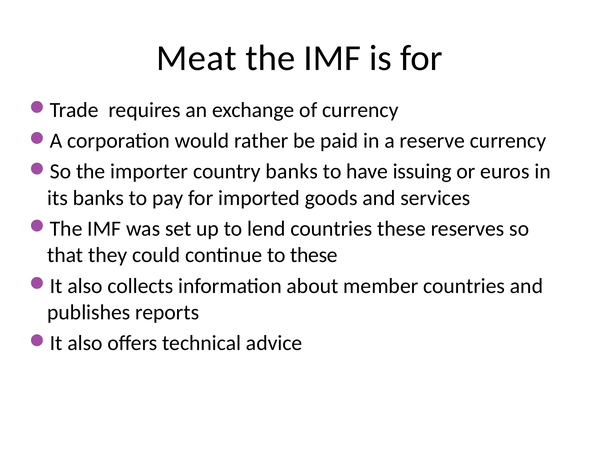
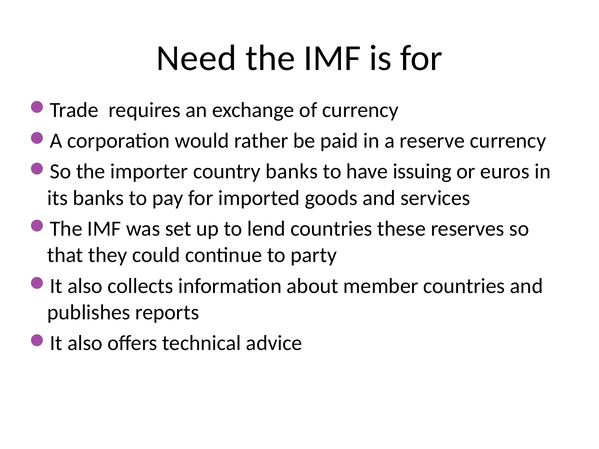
Meat: Meat -> Need
to these: these -> party
